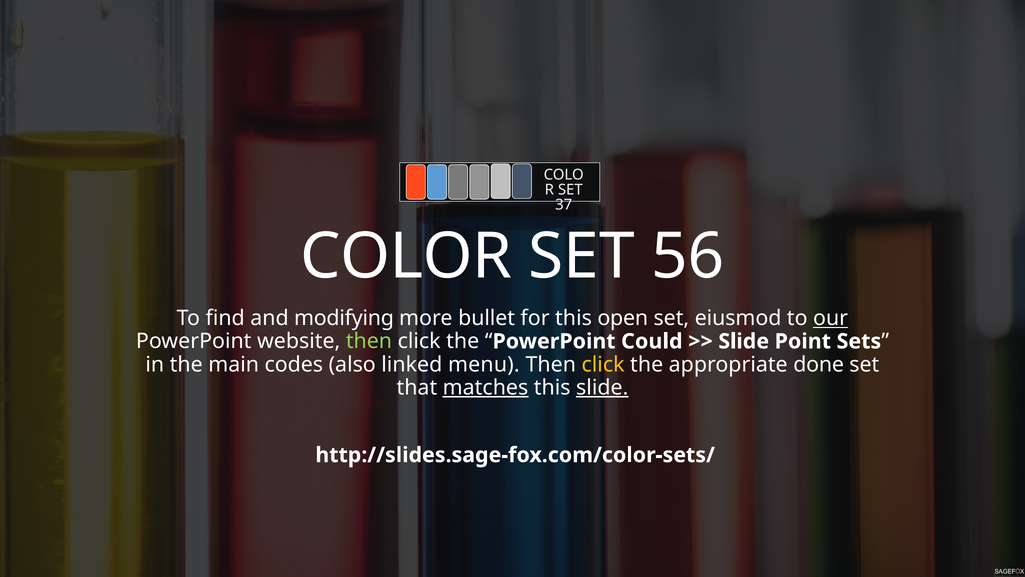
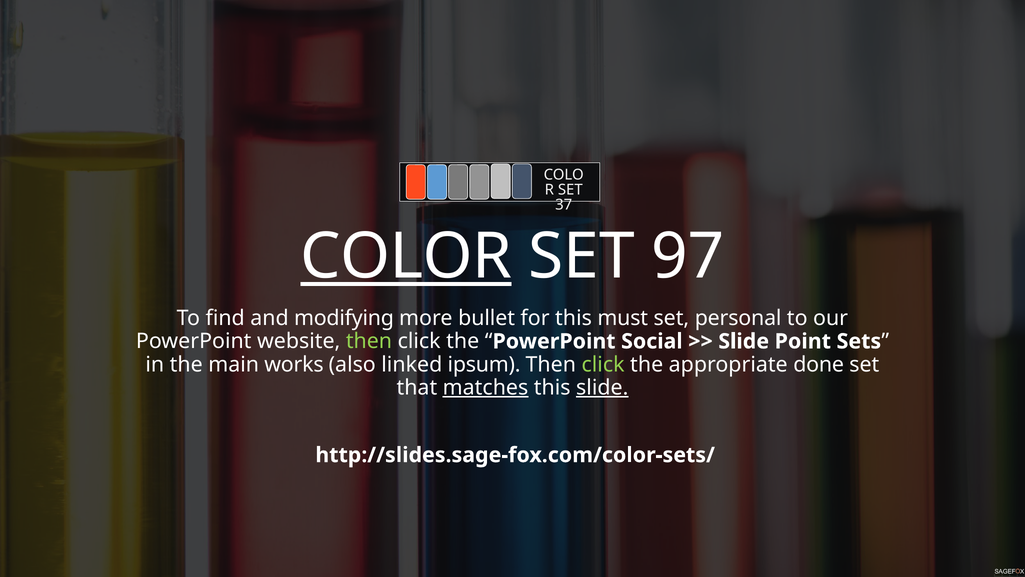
COLOR underline: none -> present
56: 56 -> 97
open: open -> must
eiusmod: eiusmod -> personal
our underline: present -> none
Could: Could -> Social
codes: codes -> works
menu: menu -> ipsum
click at (603, 364) colour: yellow -> light green
